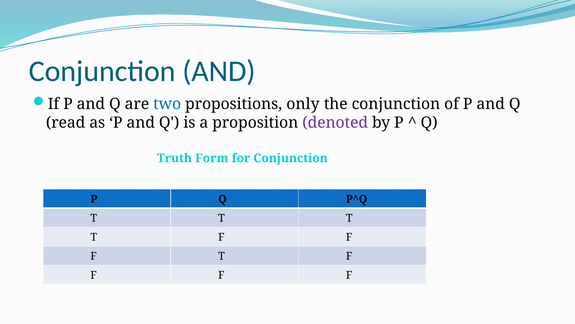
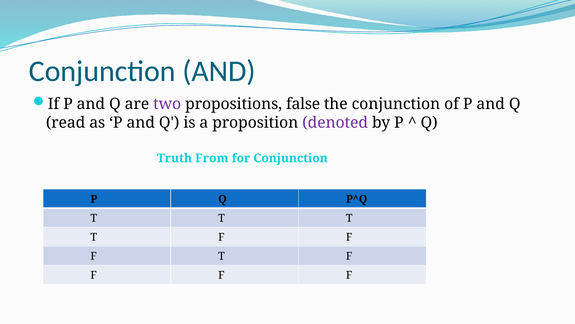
two colour: blue -> purple
only: only -> false
Form: Form -> From
